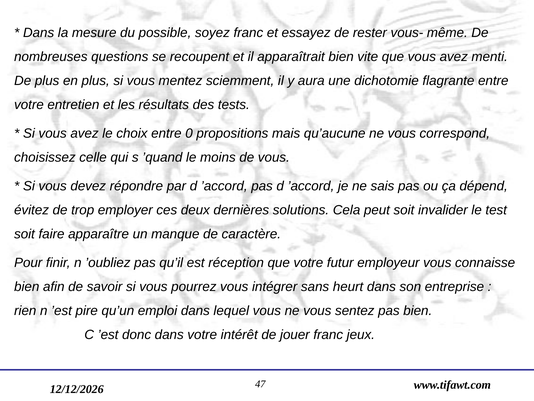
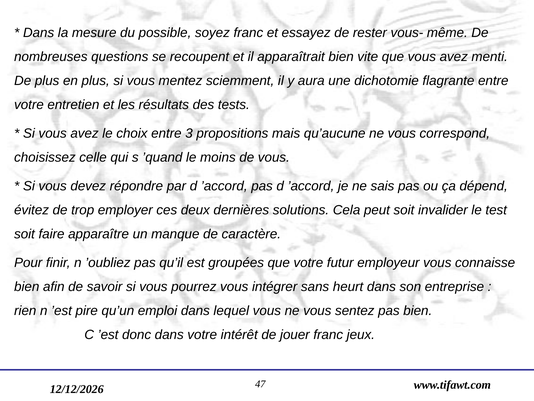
0: 0 -> 3
réception: réception -> groupées
